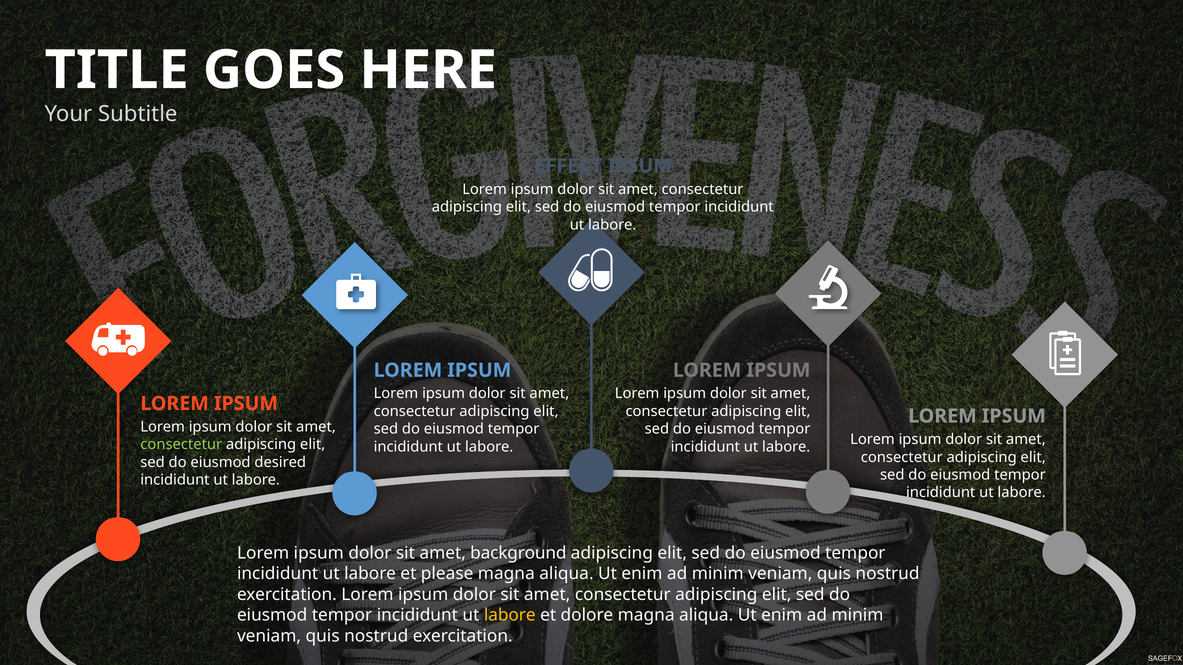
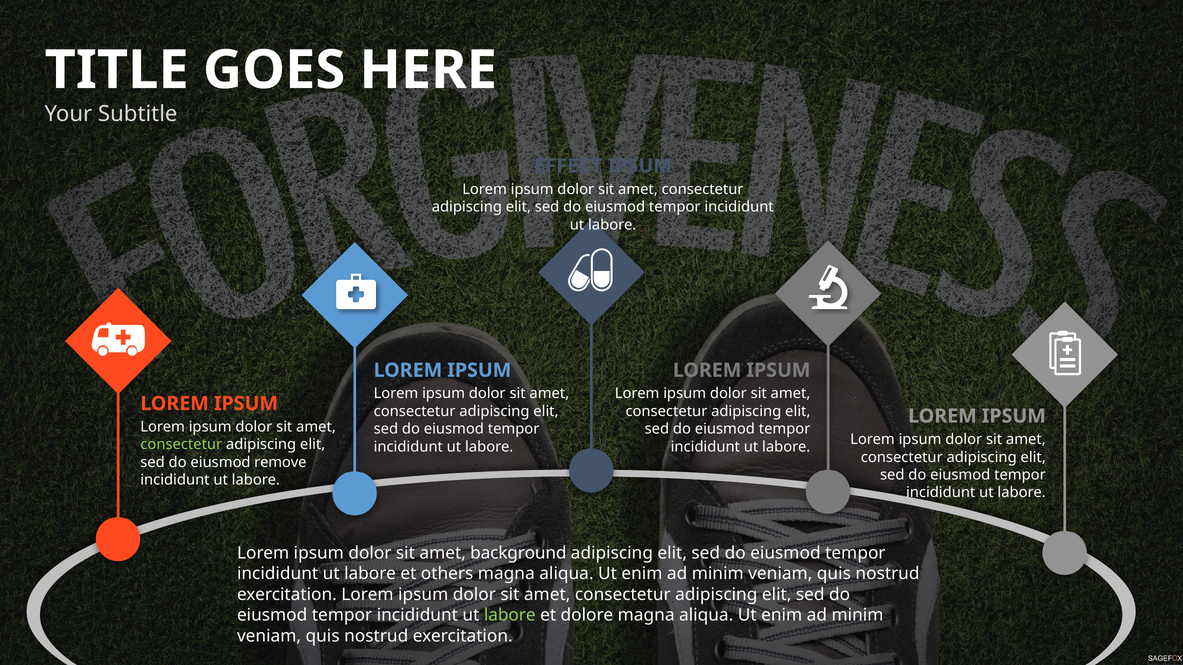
desired: desired -> remove
please: please -> others
labore at (510, 616) colour: yellow -> light green
